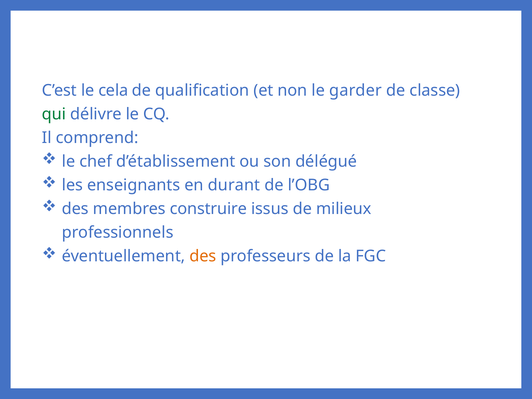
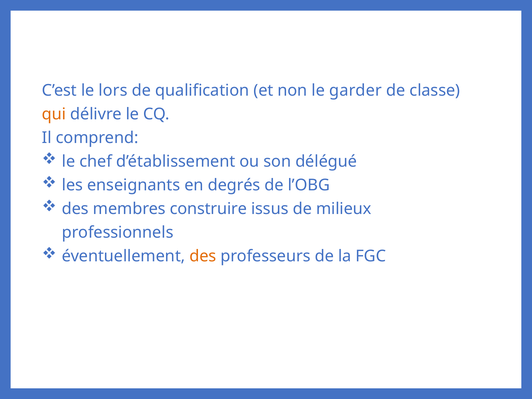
cela: cela -> lors
qui colour: green -> orange
durant: durant -> degrés
